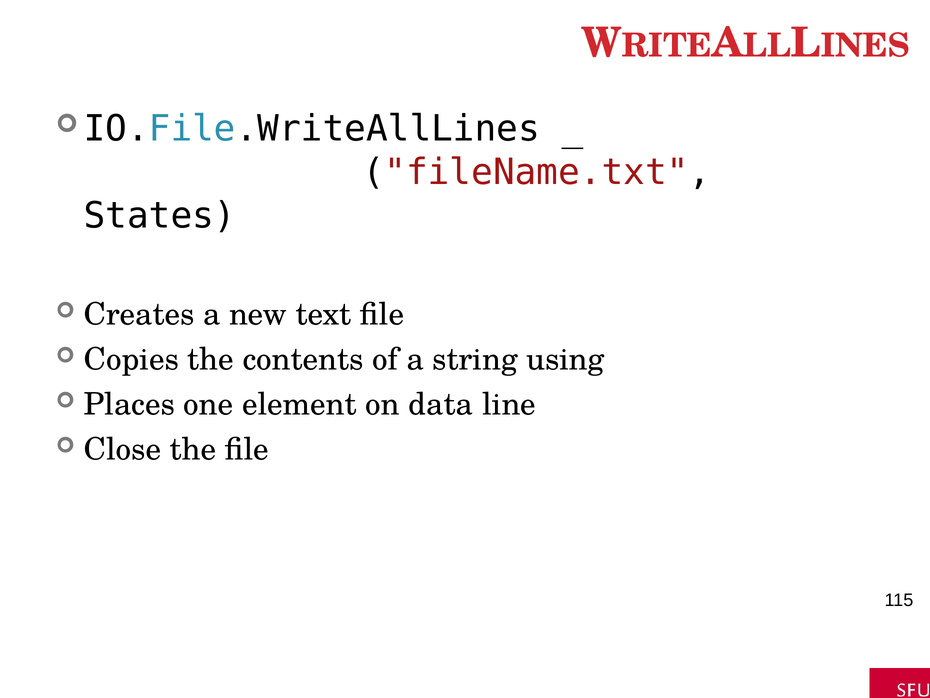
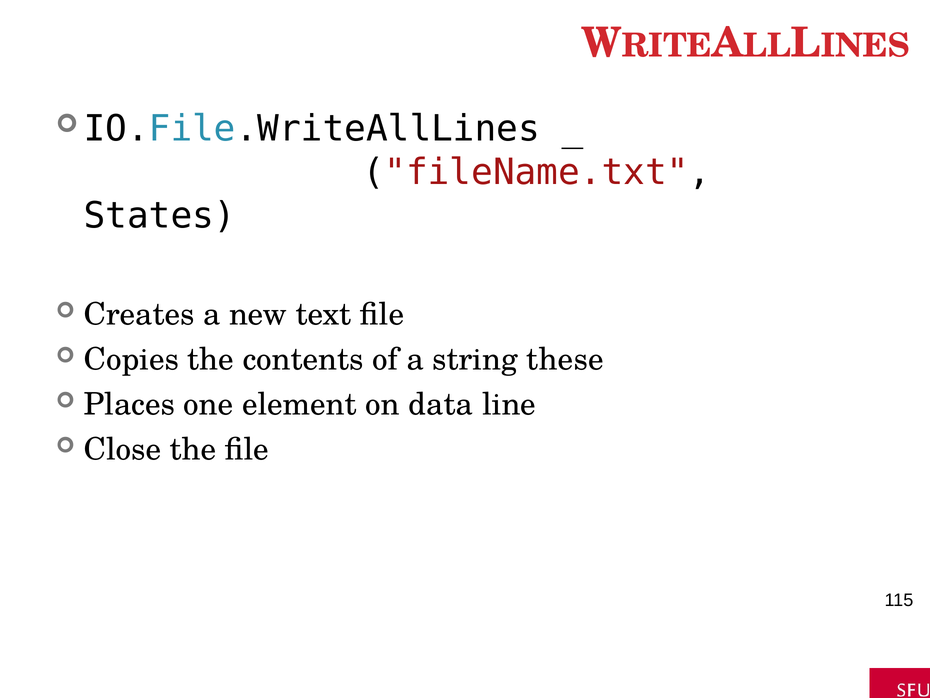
using: using -> these
